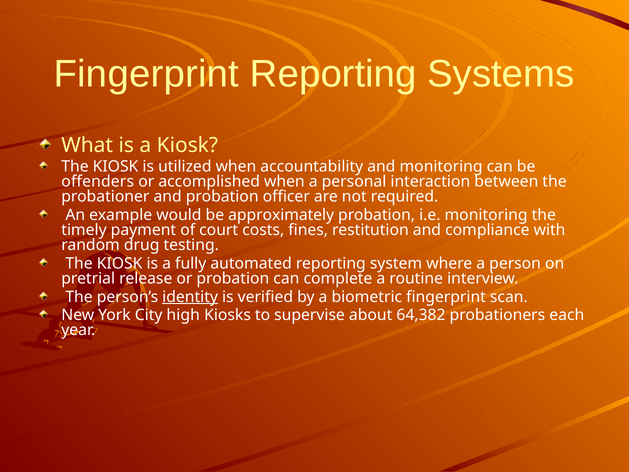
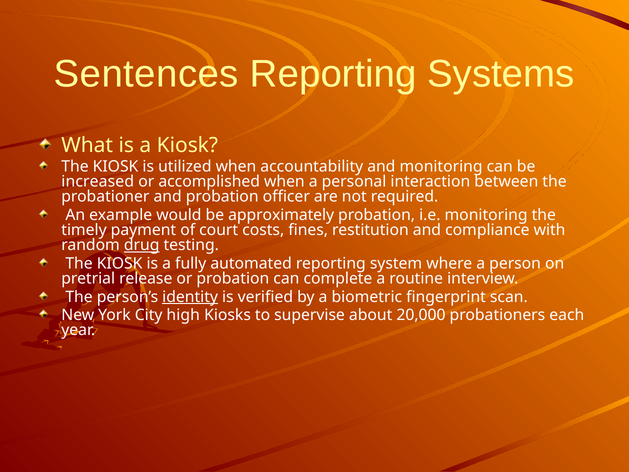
Fingerprint at (146, 74): Fingerprint -> Sentences
offenders: offenders -> increased
drug underline: none -> present
64,382: 64,382 -> 20,000
